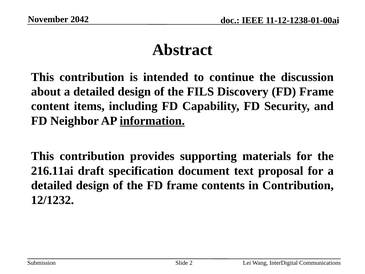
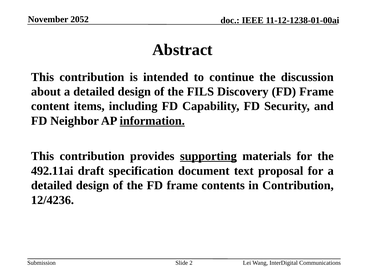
2042: 2042 -> 2052
supporting underline: none -> present
216.11ai: 216.11ai -> 492.11ai
12/1232: 12/1232 -> 12/4236
